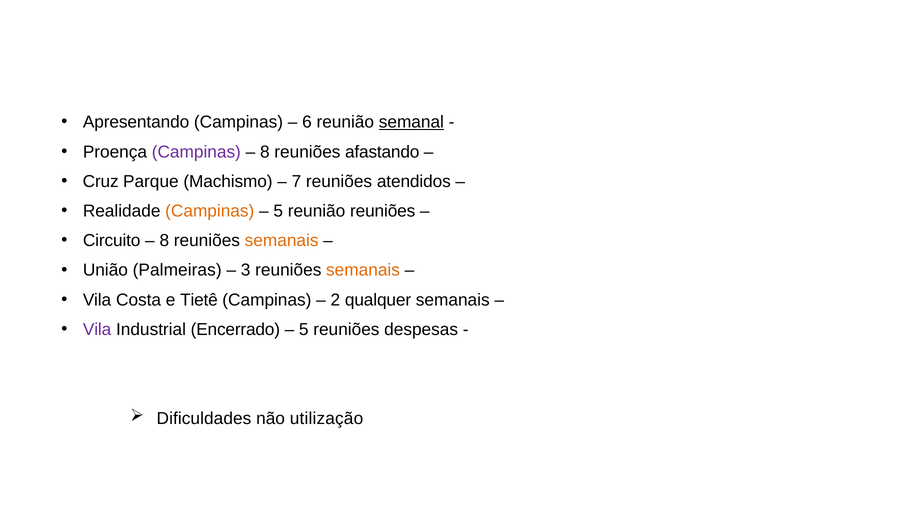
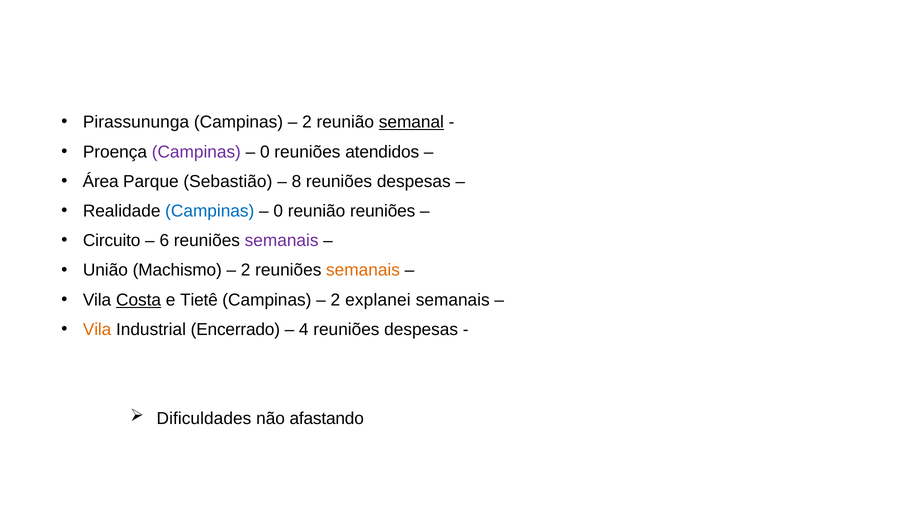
Apresentando: Apresentando -> Pirassununga
6 at (307, 122): 6 -> 2
8 at (265, 152): 8 -> 0
afastando: afastando -> atendidos
Cruz: Cruz -> Área
Machismo: Machismo -> Sebastião
7: 7 -> 8
atendidos at (414, 181): atendidos -> despesas
Campinas at (210, 211) colour: orange -> blue
5 at (278, 211): 5 -> 0
8 at (164, 240): 8 -> 6
semanais at (282, 240) colour: orange -> purple
Palmeiras: Palmeiras -> Machismo
3 at (246, 270): 3 -> 2
Costa underline: none -> present
qualquer: qualquer -> explanei
Vila at (97, 329) colour: purple -> orange
5 at (304, 329): 5 -> 4
utilização: utilização -> afastando
